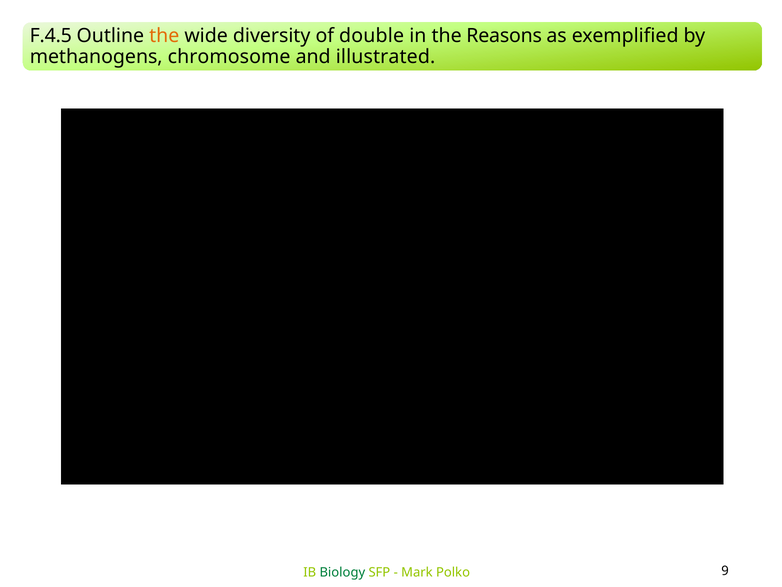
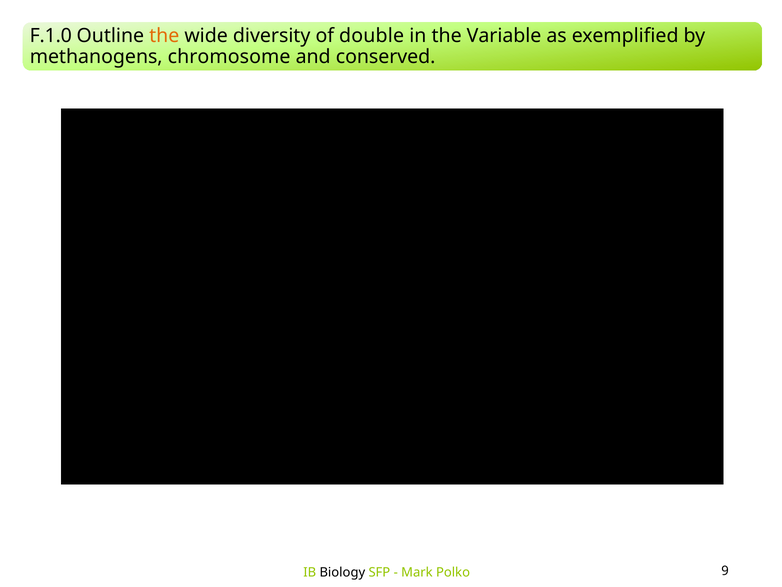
F.4.5: F.4.5 -> F.1.0
Reasons: Reasons -> Variable
illustrated: illustrated -> conserved
Biology colour: green -> black
